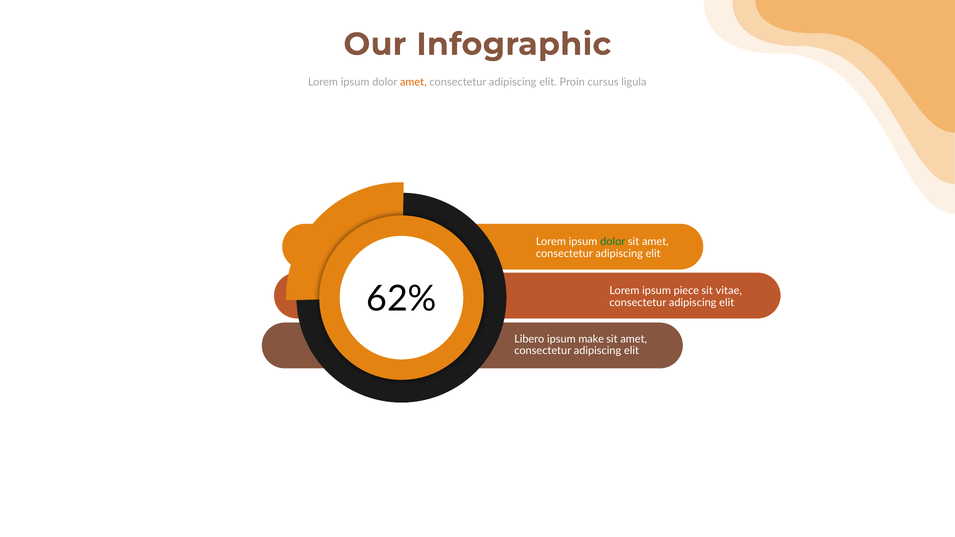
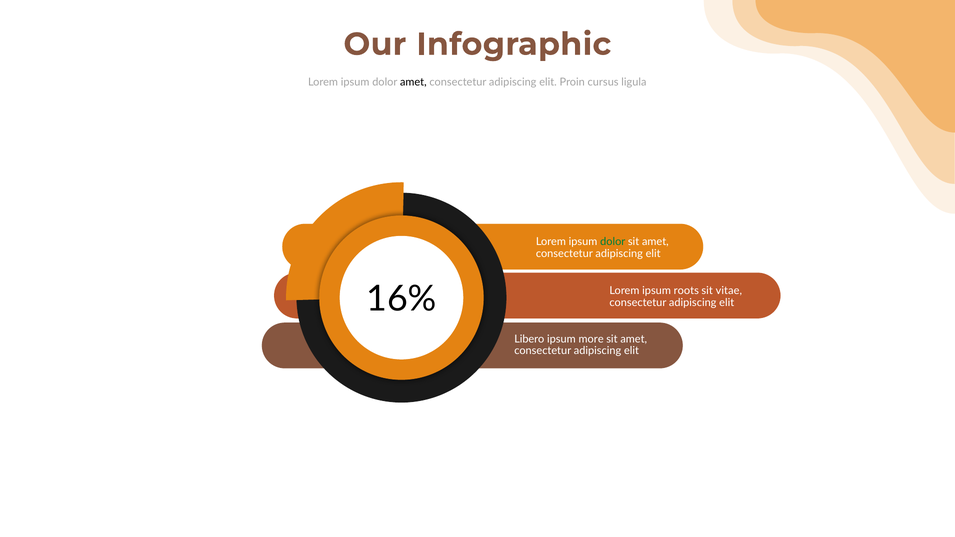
amet at (413, 82) colour: orange -> black
62%: 62% -> 16%
piece: piece -> roots
make: make -> more
